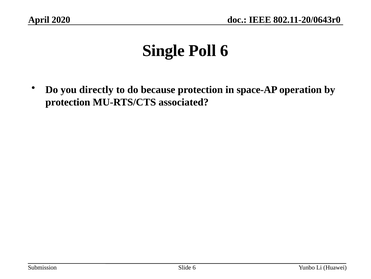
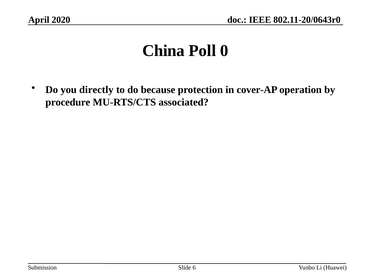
Single: Single -> China
Poll 6: 6 -> 0
space-AP: space-AP -> cover-AP
protection at (68, 102): protection -> procedure
